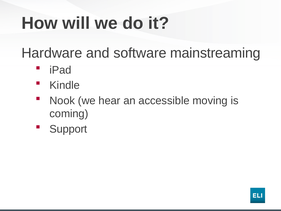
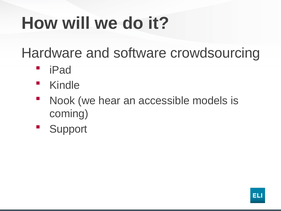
mainstreaming: mainstreaming -> crowdsourcing
moving: moving -> models
